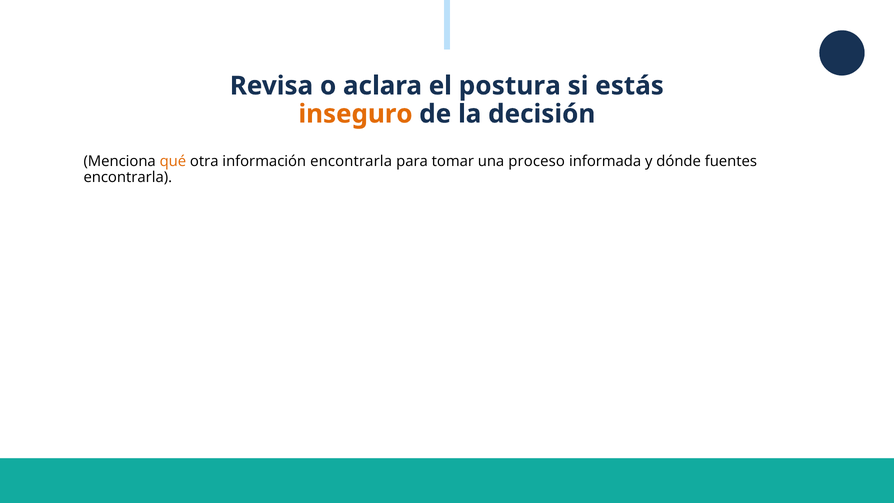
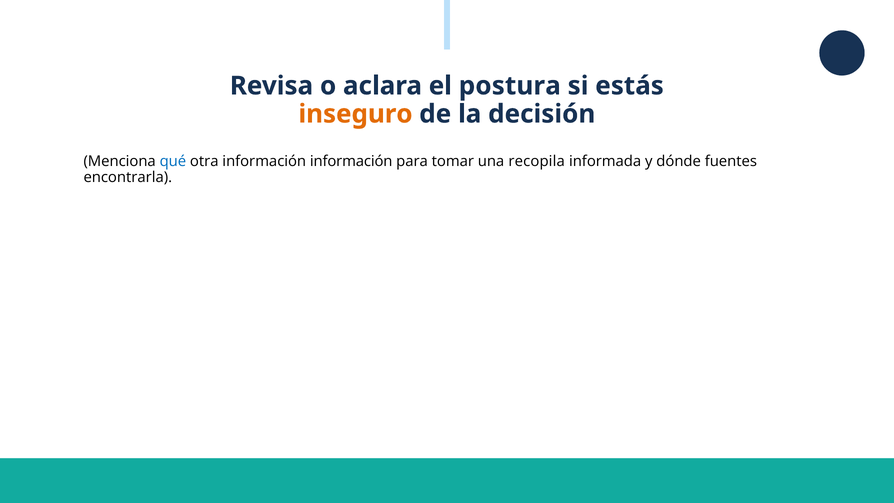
qué colour: orange -> blue
información encontrarla: encontrarla -> información
proceso: proceso -> recopila
